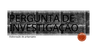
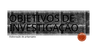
PERGUNTA: PERGUNTA -> OBJETIVOS
